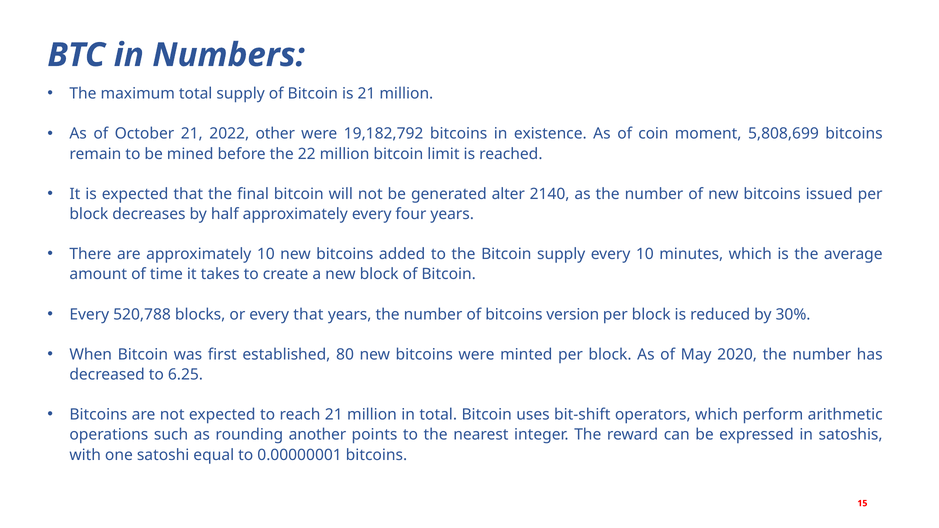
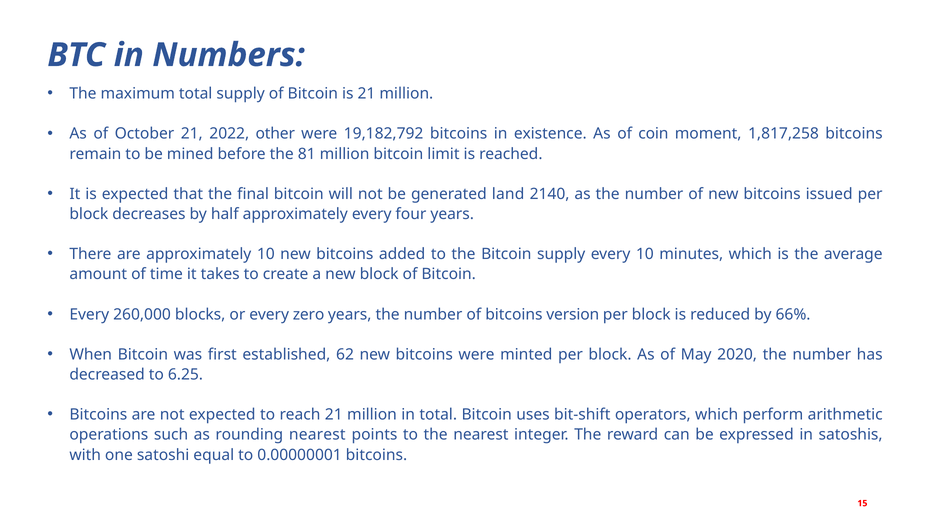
5,808,699: 5,808,699 -> 1,817,258
22: 22 -> 81
alter: alter -> land
520,788: 520,788 -> 260,000
every that: that -> zero
30%: 30% -> 66%
80: 80 -> 62
rounding another: another -> nearest
